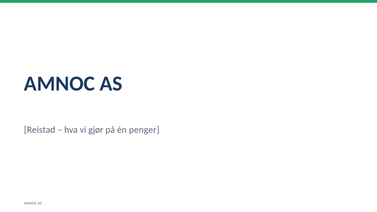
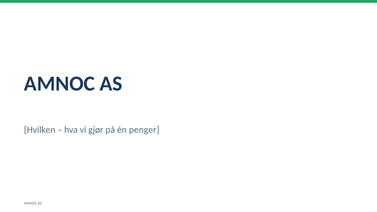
Reistad: Reistad -> Hvilken
